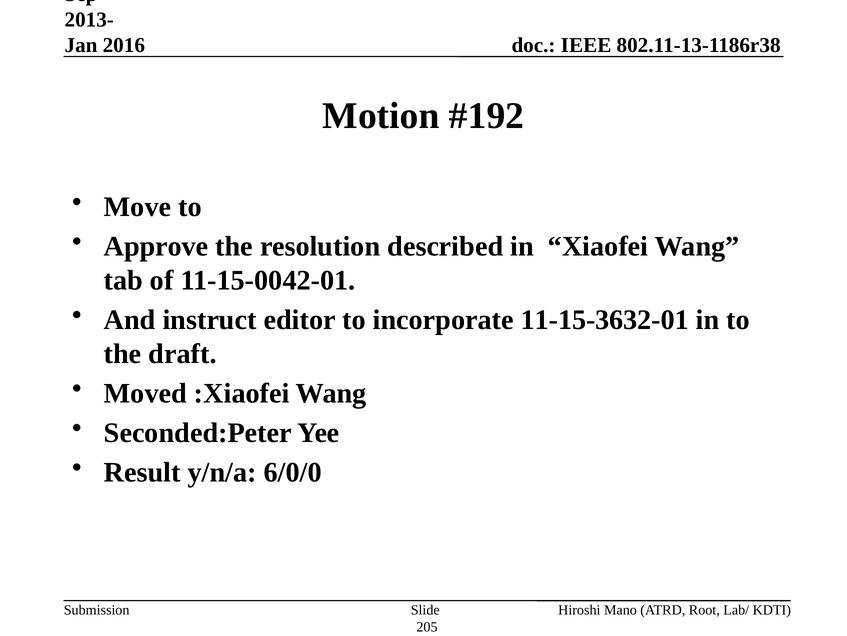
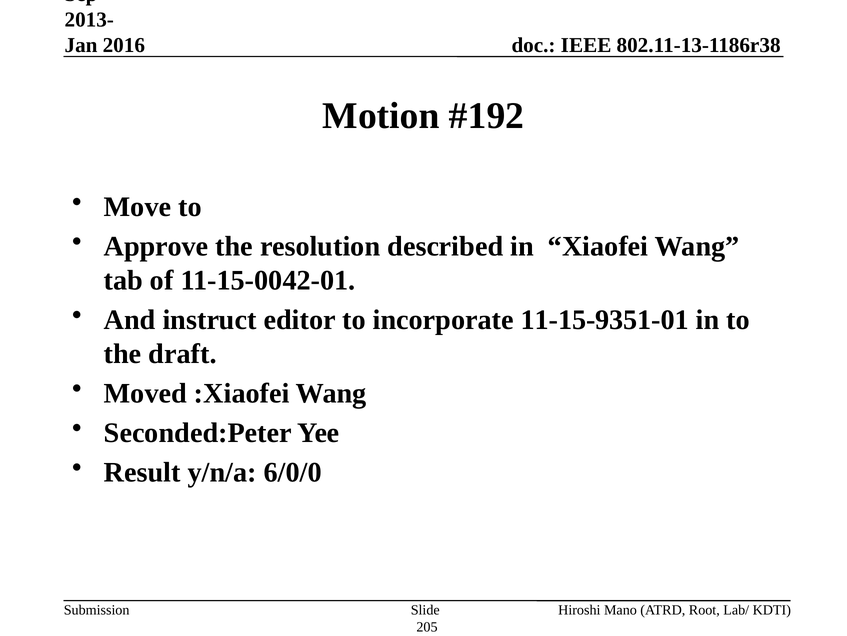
11-15-3632-01: 11-15-3632-01 -> 11-15-9351-01
